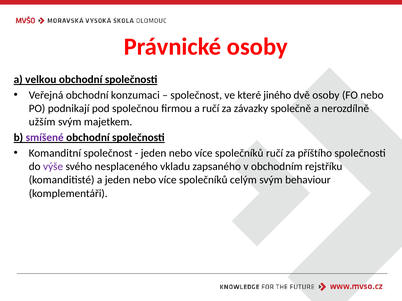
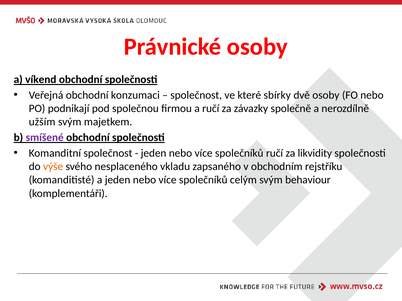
velkou: velkou -> víkend
jiného: jiného -> sbírky
příštího: příštího -> likvidity
výše colour: purple -> orange
